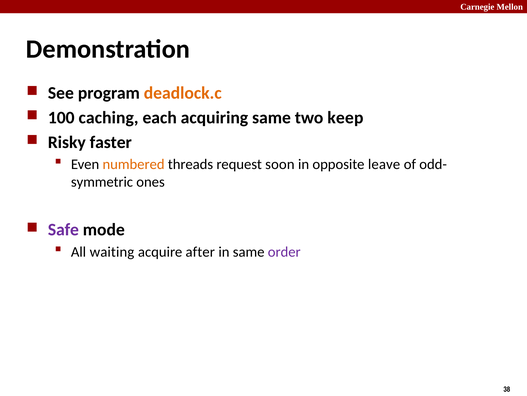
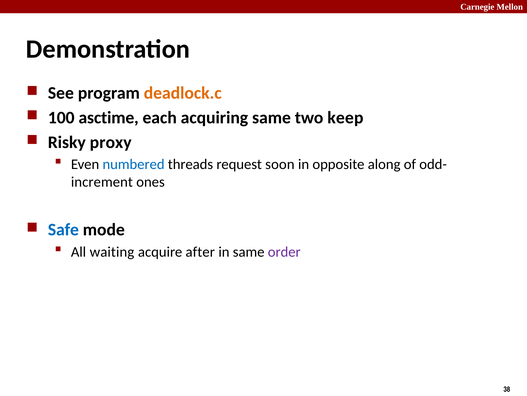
caching: caching -> asctime
faster: faster -> proxy
numbered colour: orange -> blue
leave: leave -> along
symmetric: symmetric -> increment
Safe colour: purple -> blue
